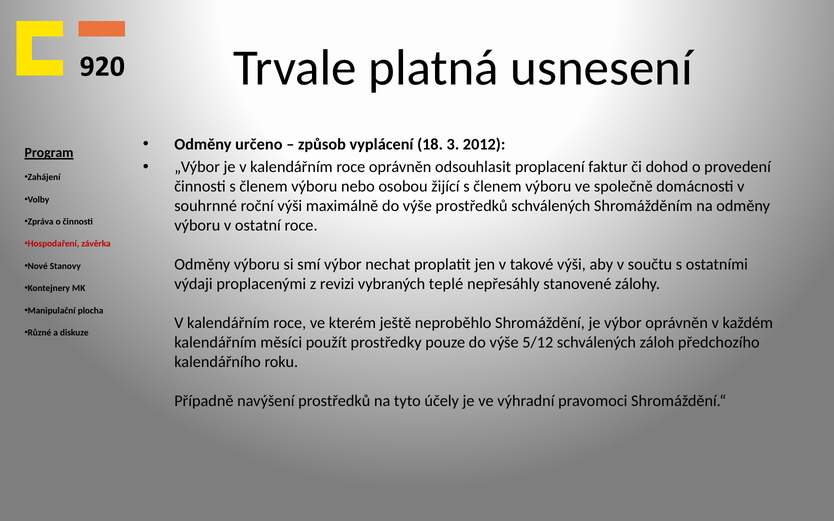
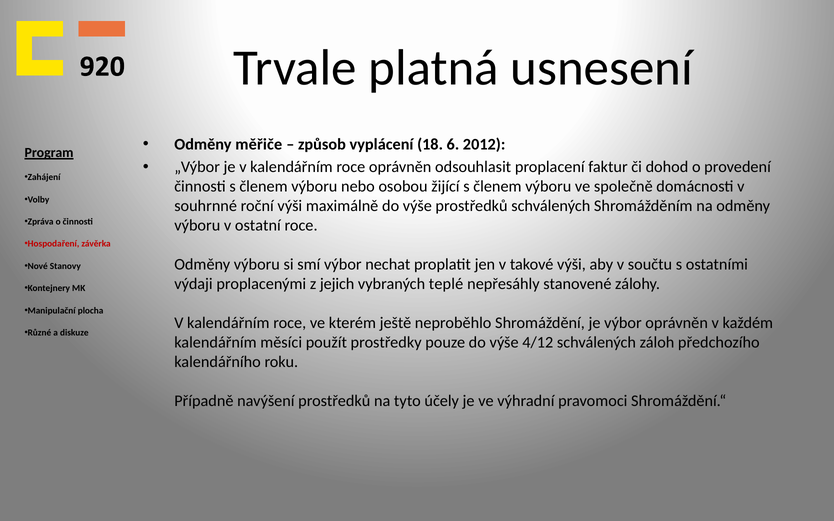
určeno: určeno -> měřiče
3: 3 -> 6
revizi: revizi -> jejich
5/12: 5/12 -> 4/12
